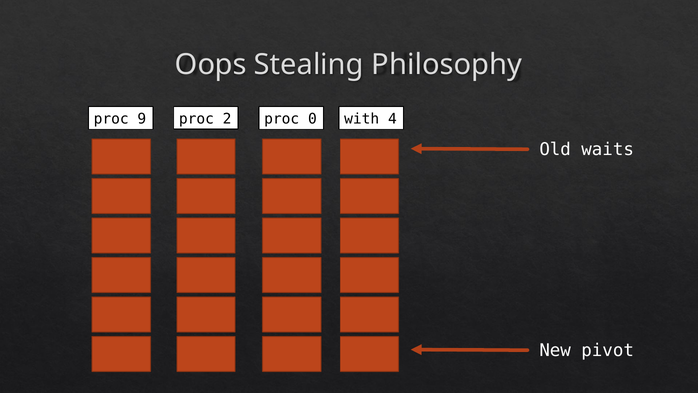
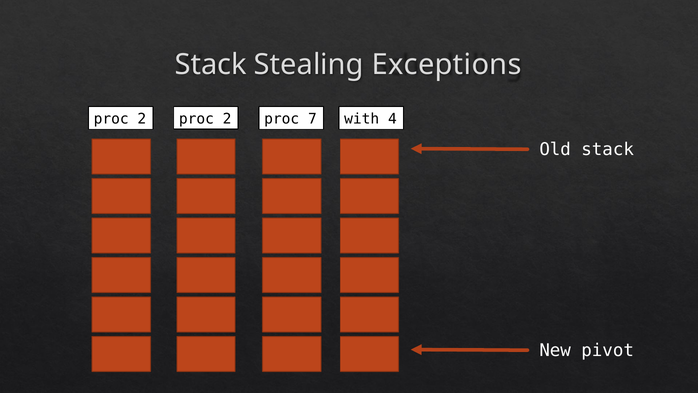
Oops at (211, 65): Oops -> Stack
Philosophy: Philosophy -> Exceptions
9 at (142, 119): 9 -> 2
0: 0 -> 7
Old waits: waits -> stack
